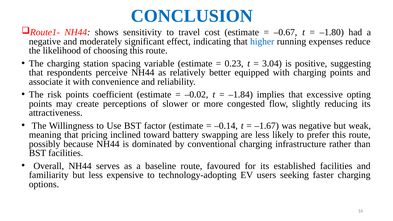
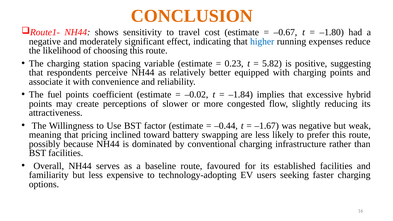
CONCLUSION colour: blue -> orange
3.04: 3.04 -> 5.82
risk: risk -> fuel
opting: opting -> hybrid
–0.14: –0.14 -> –0.44
